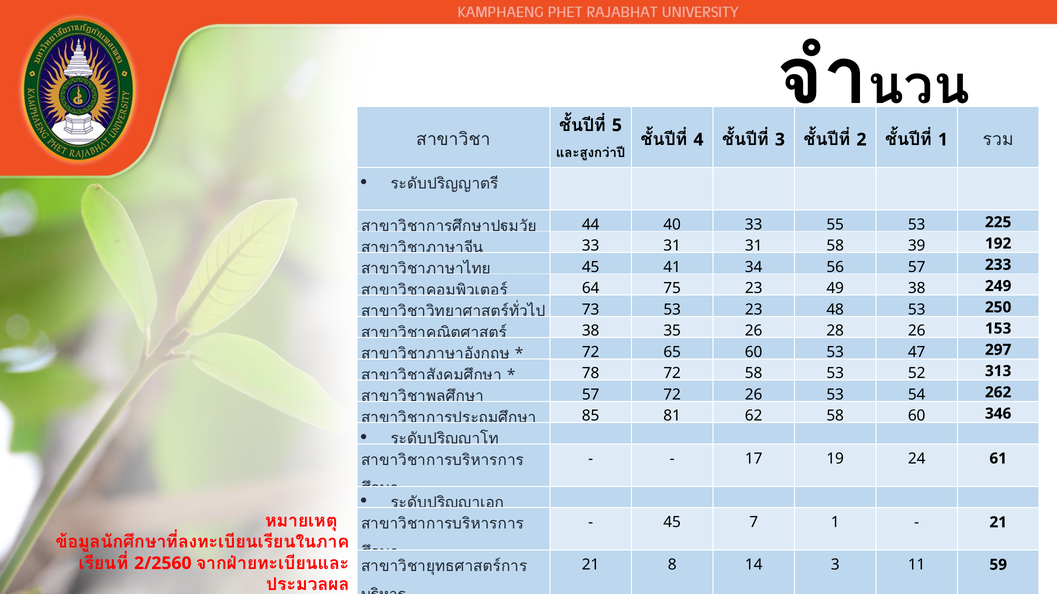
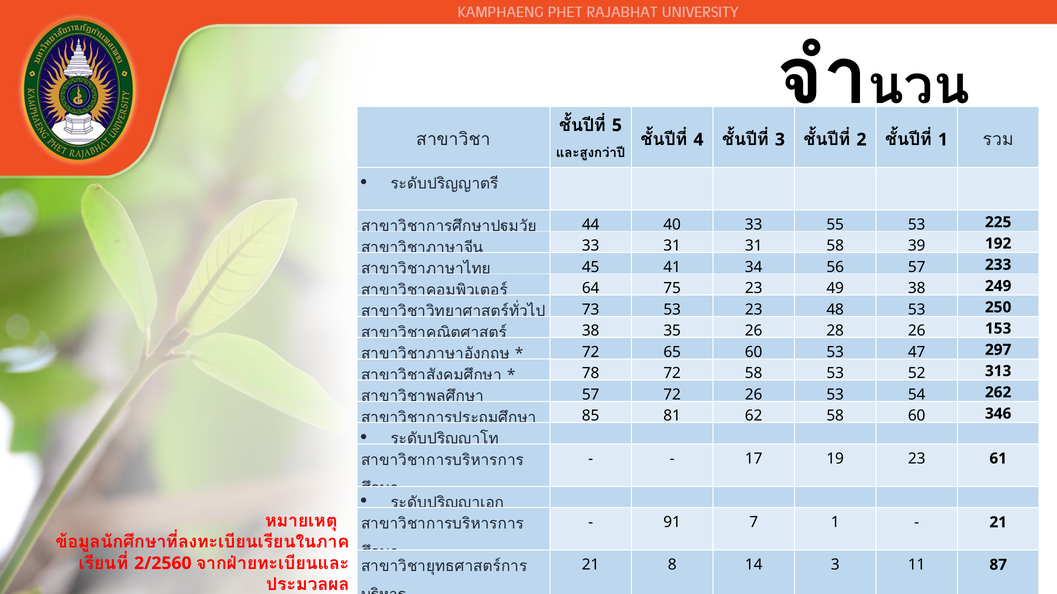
19 24: 24 -> 23
45 at (672, 523): 45 -> 91
59: 59 -> 87
